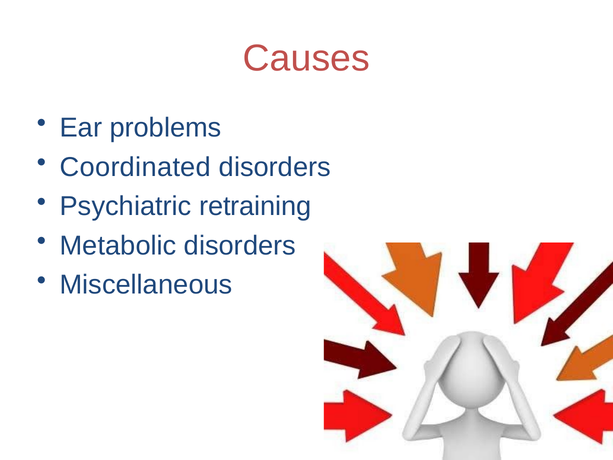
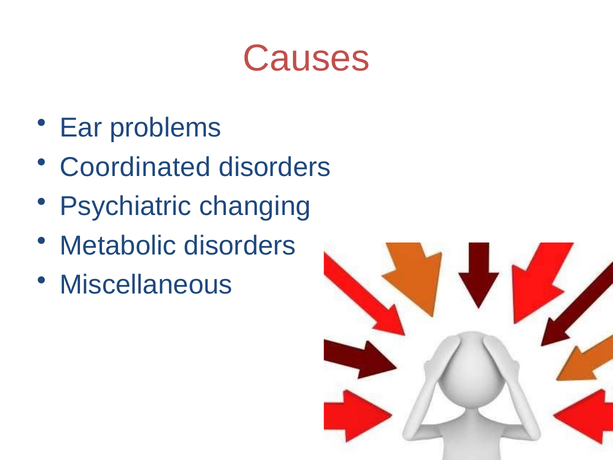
retraining: retraining -> changing
